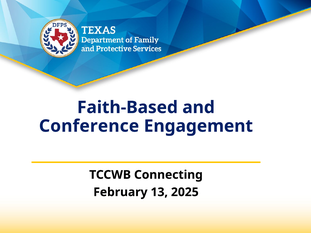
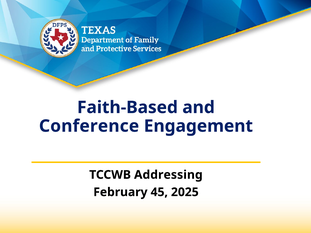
Connecting: Connecting -> Addressing
13: 13 -> 45
